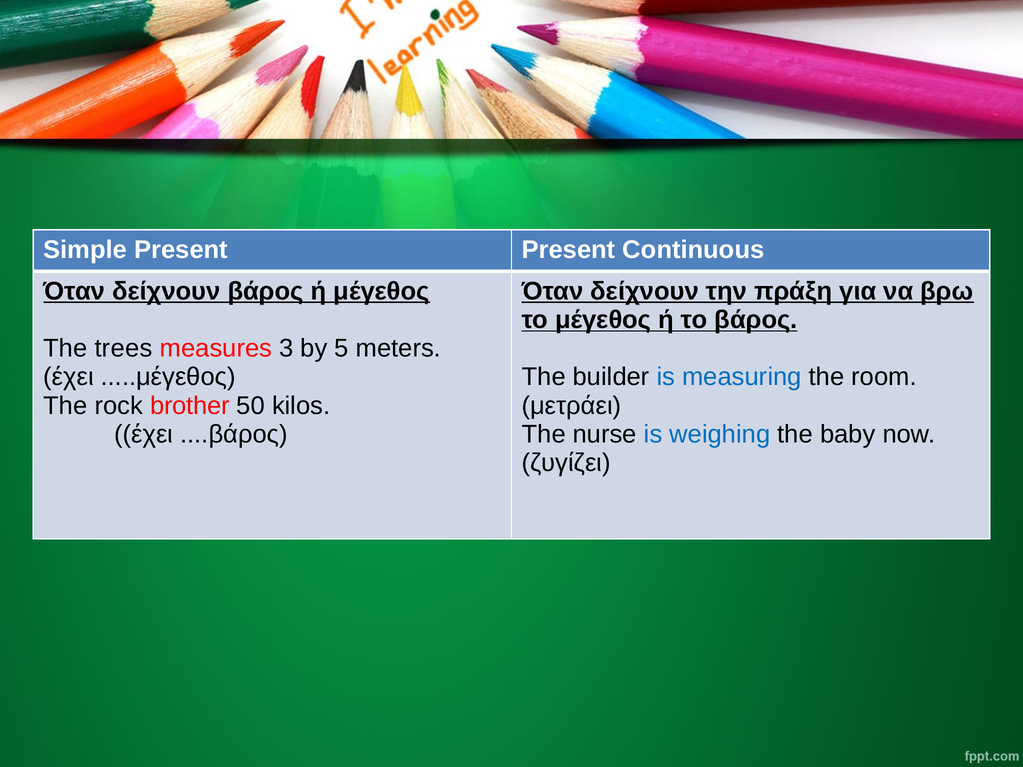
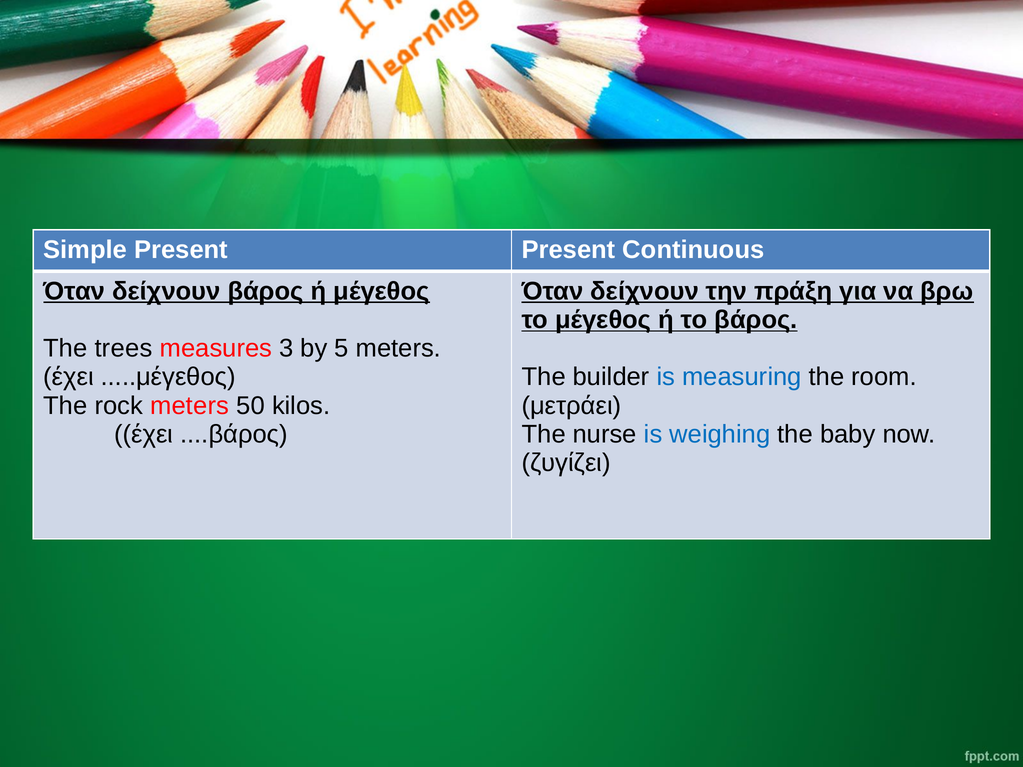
rock brother: brother -> meters
